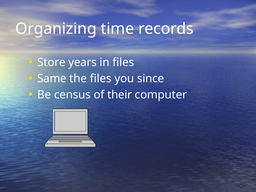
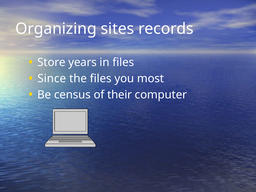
time: time -> sites
Same: Same -> Since
since: since -> most
